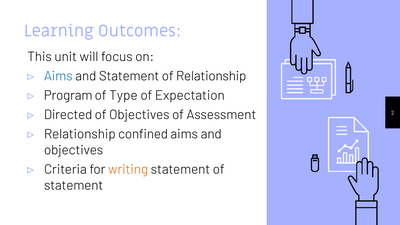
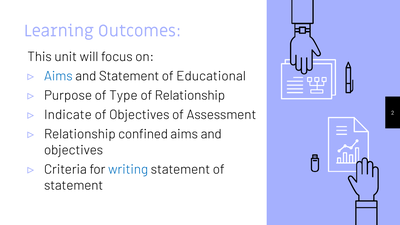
of Relationship: Relationship -> Educational
Program: Program -> Purpose
of Expectation: Expectation -> Relationship
Directed: Directed -> Indicate
writing colour: orange -> blue
